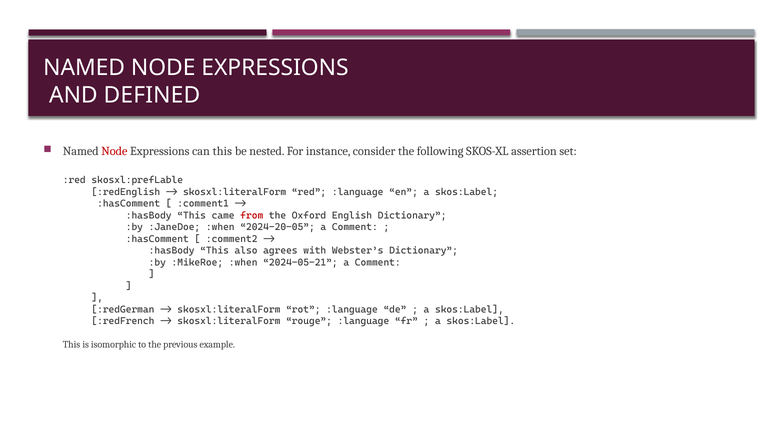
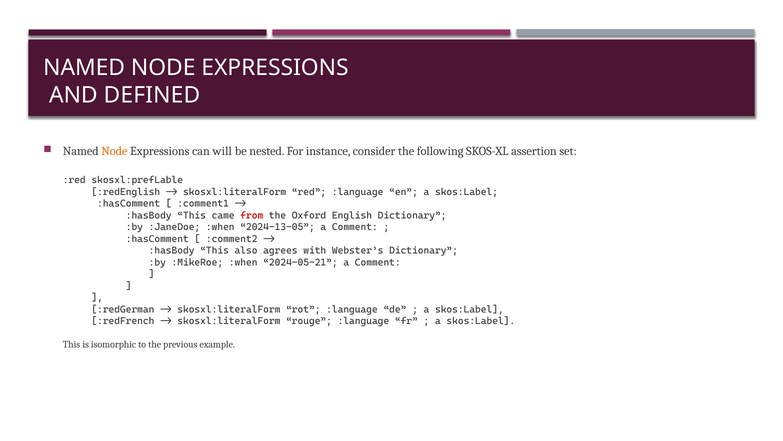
Node at (114, 151) colour: red -> orange
can this: this -> will
2024-20-05: 2024-20-05 -> 2024-13-05
